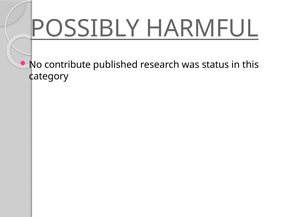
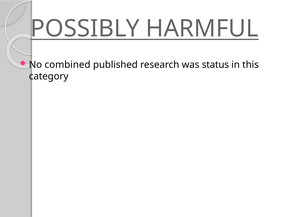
contribute: contribute -> combined
